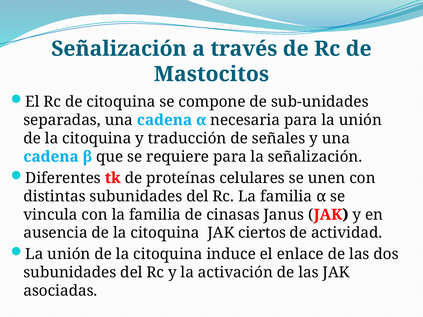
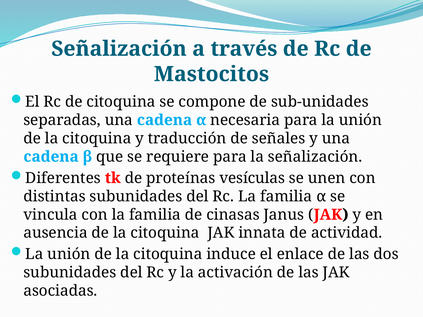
celulares: celulares -> vesículas
ciertos: ciertos -> innata
